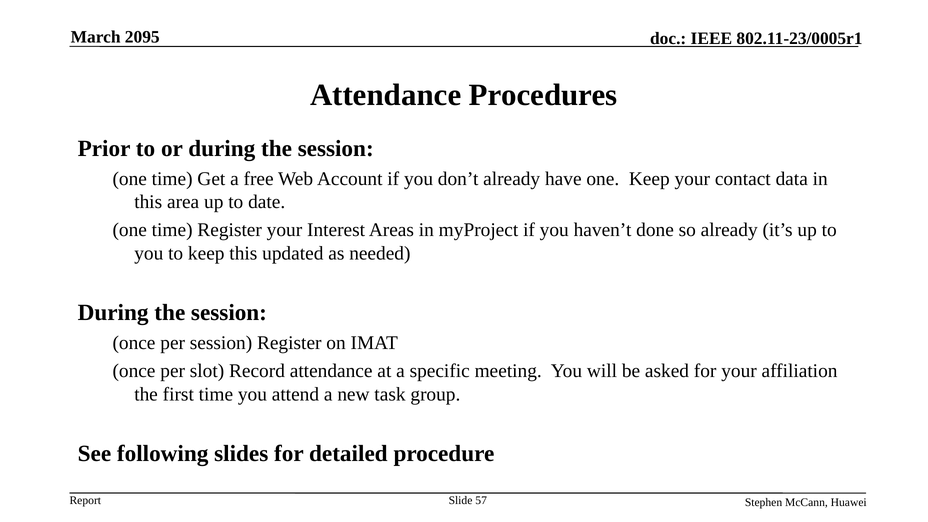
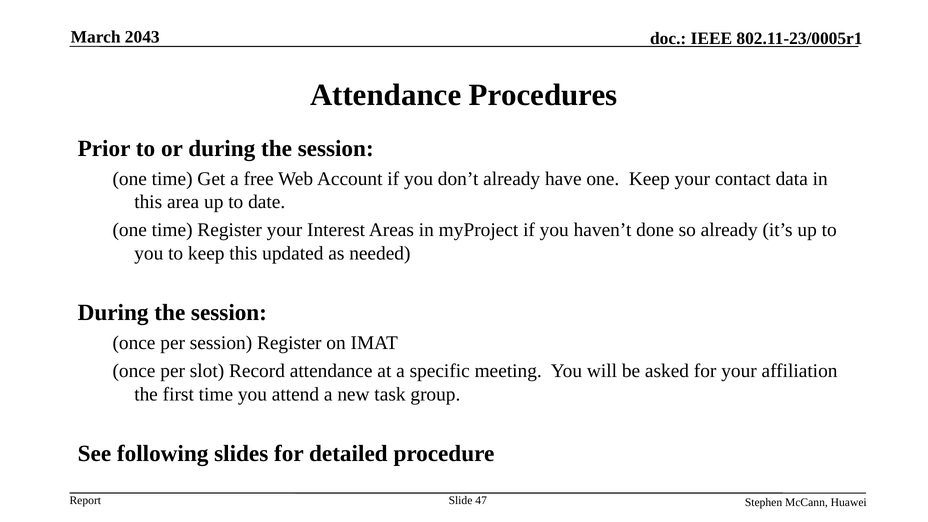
2095: 2095 -> 2043
57: 57 -> 47
